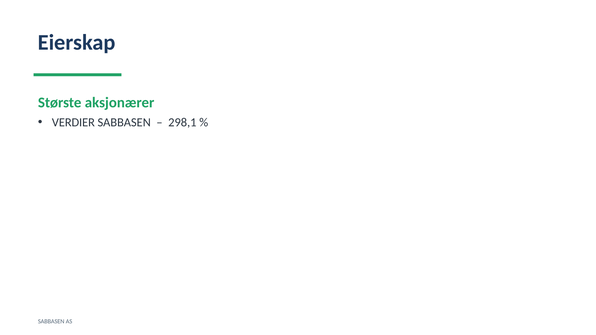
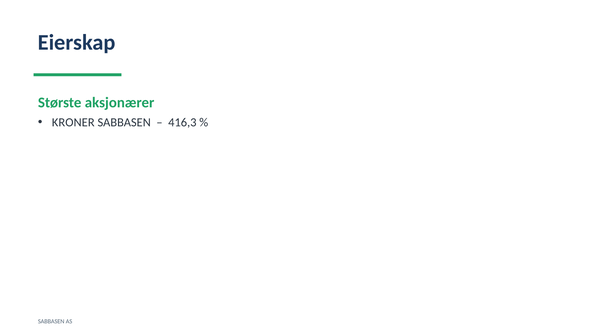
VERDIER: VERDIER -> KRONER
298,1: 298,1 -> 416,3
